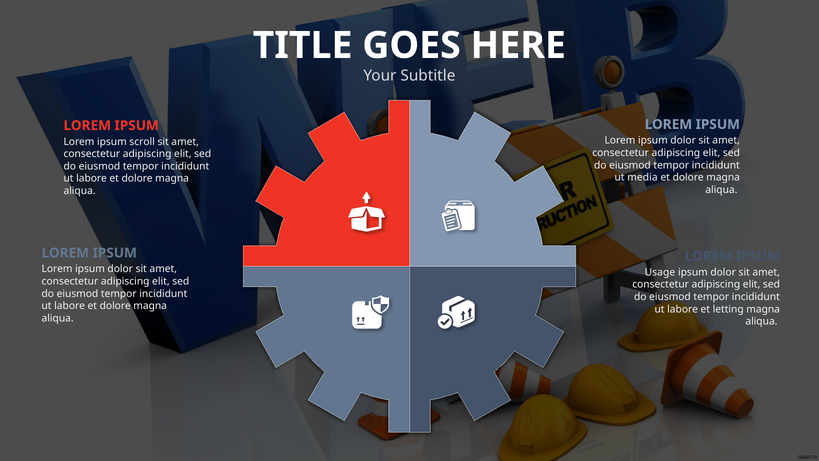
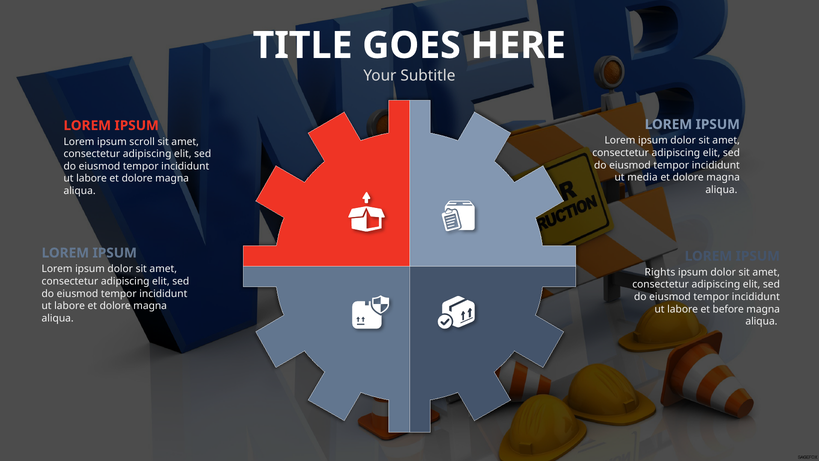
Usage: Usage -> Rights
letting: letting -> before
